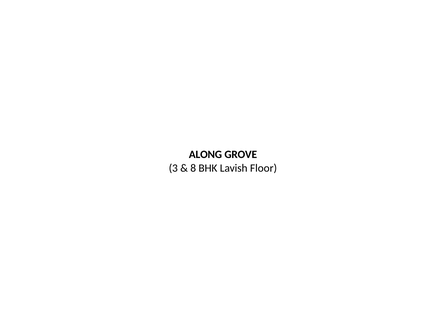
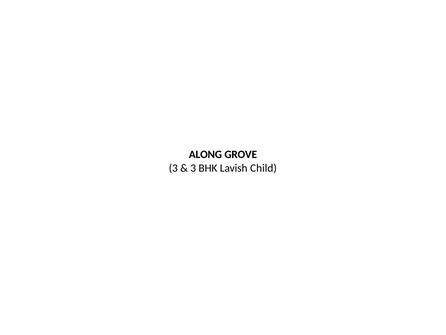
8 at (193, 168): 8 -> 3
Floor: Floor -> Child
